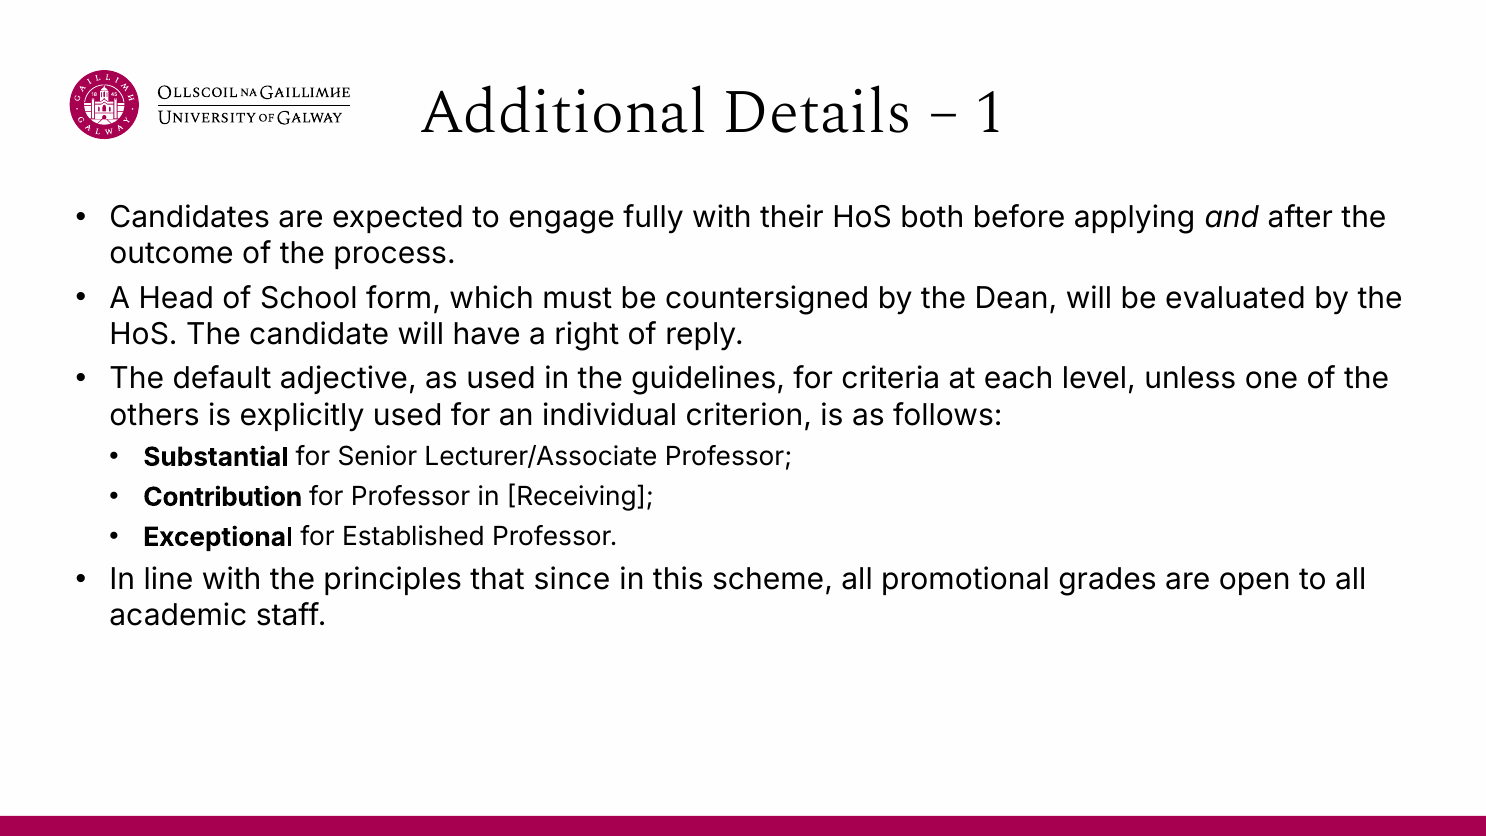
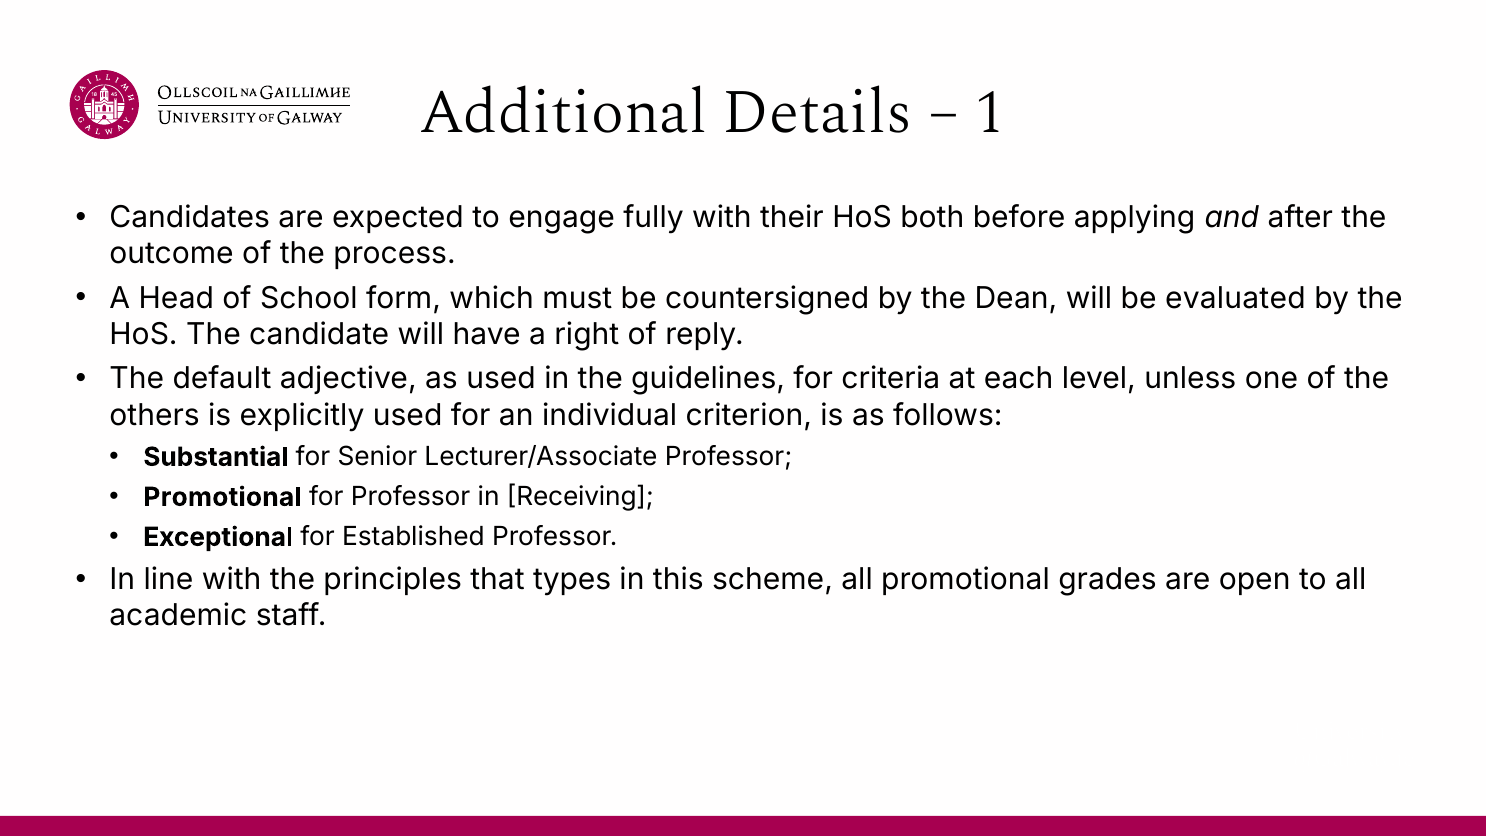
Contribution at (223, 497): Contribution -> Promotional
since: since -> types
